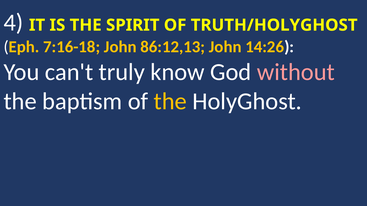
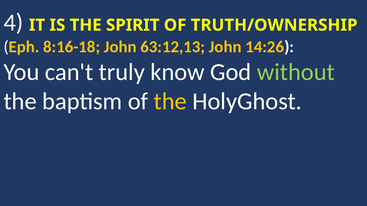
TRUTH/HOLYGHOST: TRUTH/HOLYGHOST -> TRUTH/OWNERSHIP
7:16-18: 7:16-18 -> 8:16-18
86:12,13: 86:12,13 -> 63:12,13
without colour: pink -> light green
